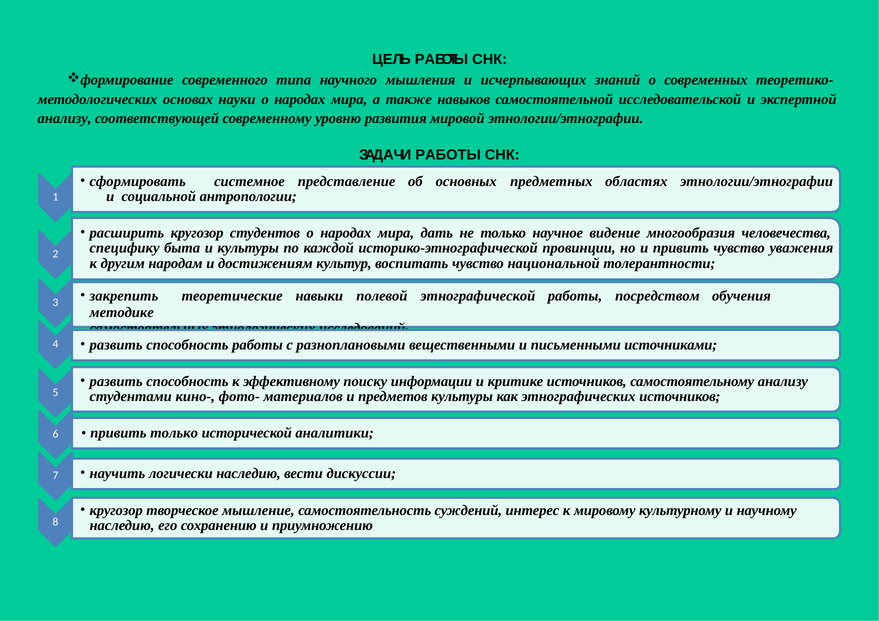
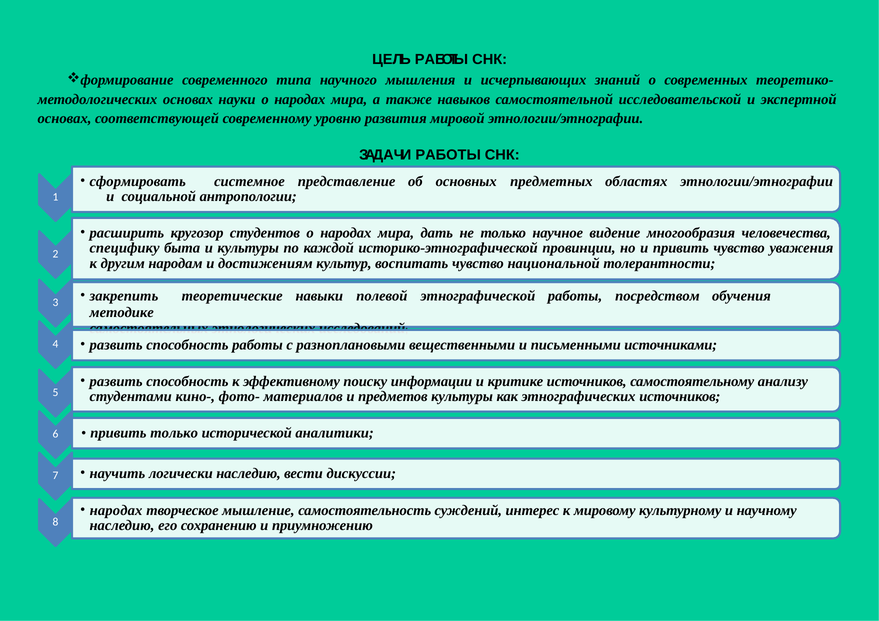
анализу at (65, 119): анализу -> основах
кругозор at (116, 511): кругозор -> народах
